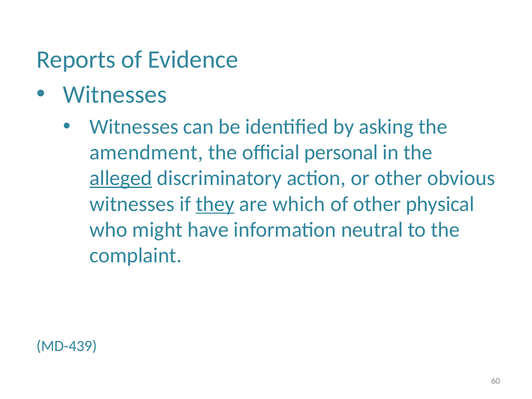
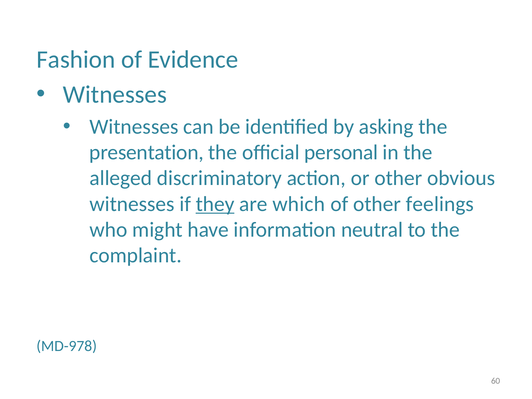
Reports: Reports -> Fashion
amendment: amendment -> presentation
alleged underline: present -> none
physical: physical -> feelings
MD-439: MD-439 -> MD-978
